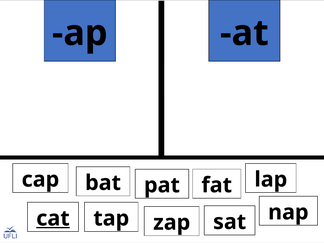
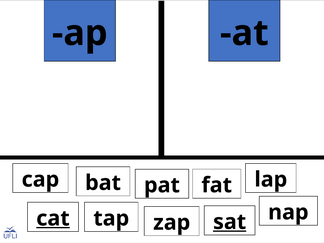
sat underline: none -> present
